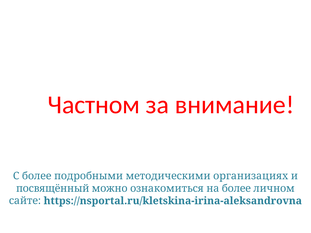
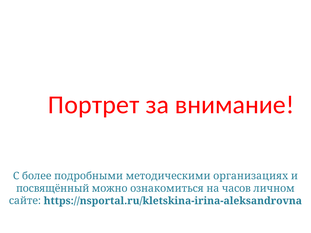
Частном: Частном -> Портрет
на более: более -> часов
